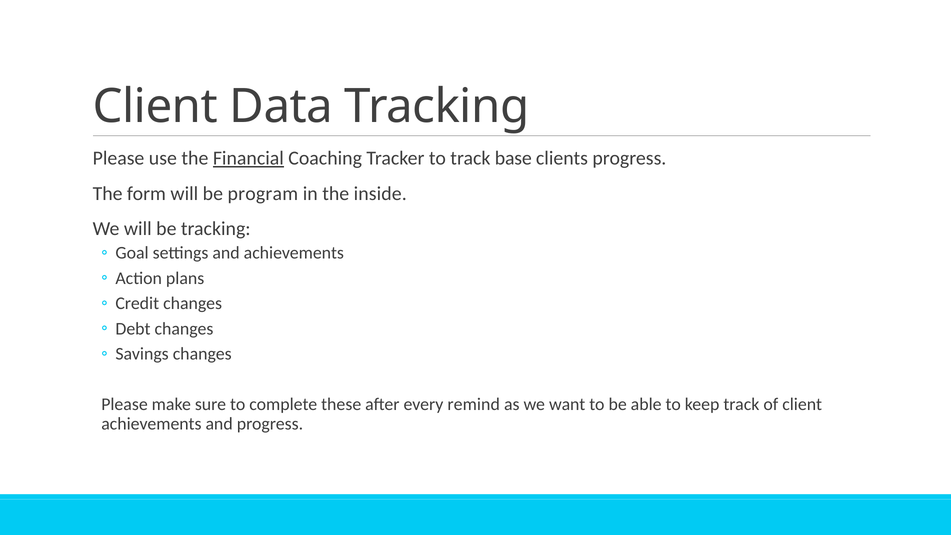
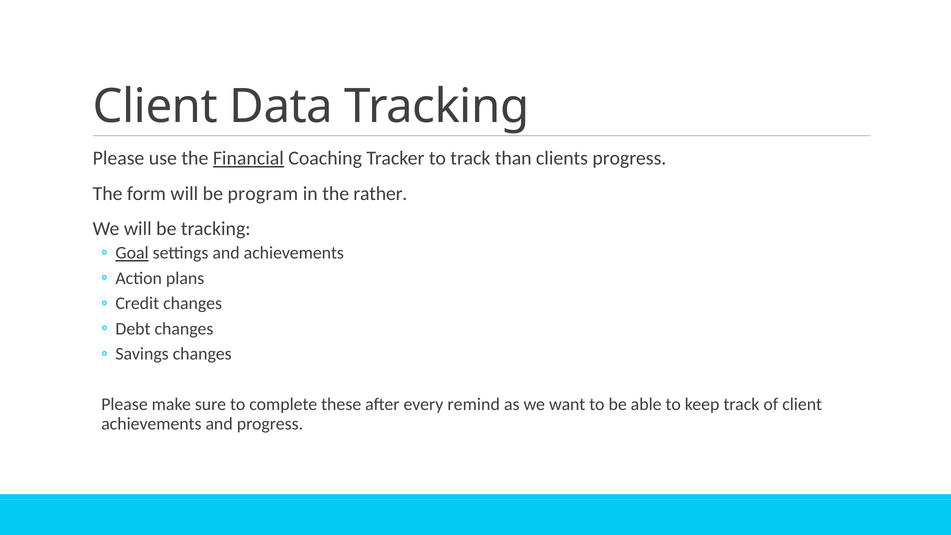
base: base -> than
inside: inside -> rather
Goal underline: none -> present
